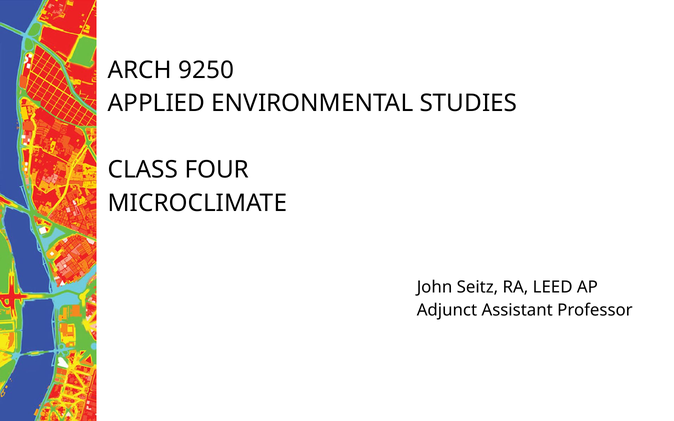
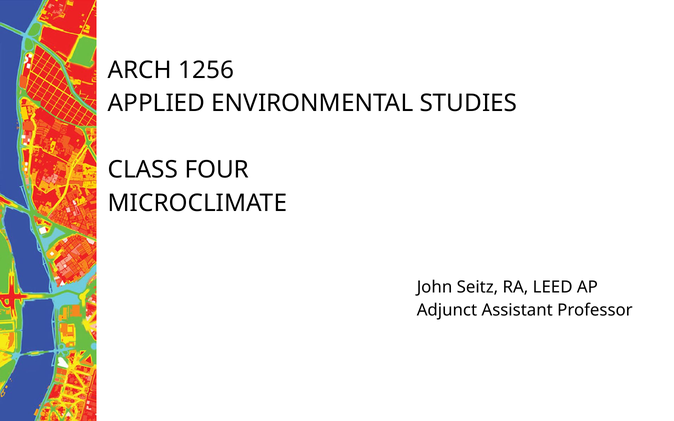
9250: 9250 -> 1256
